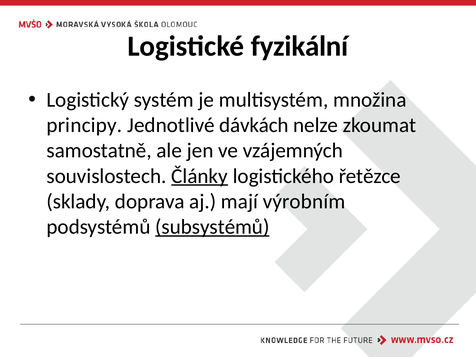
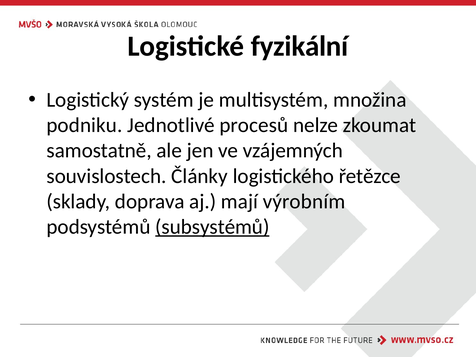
principy: principy -> podniku
dávkách: dávkách -> procesů
Články underline: present -> none
